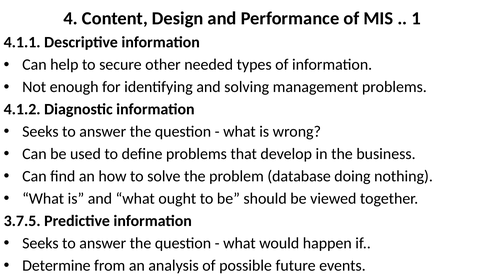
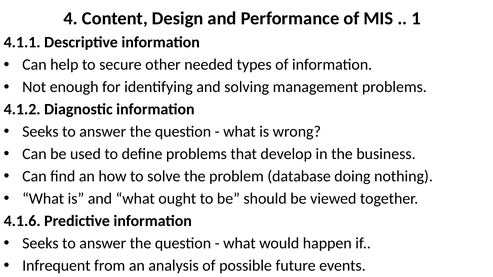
3.7.5: 3.7.5 -> 4.1.6
Determine: Determine -> Infrequent
